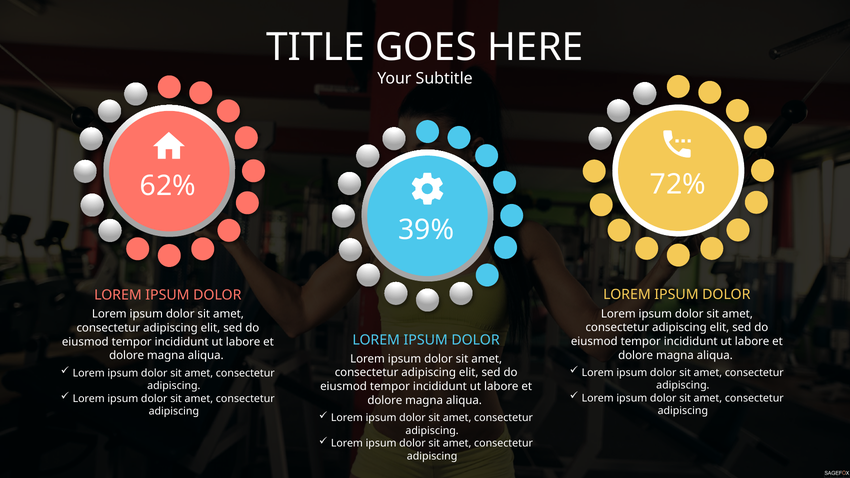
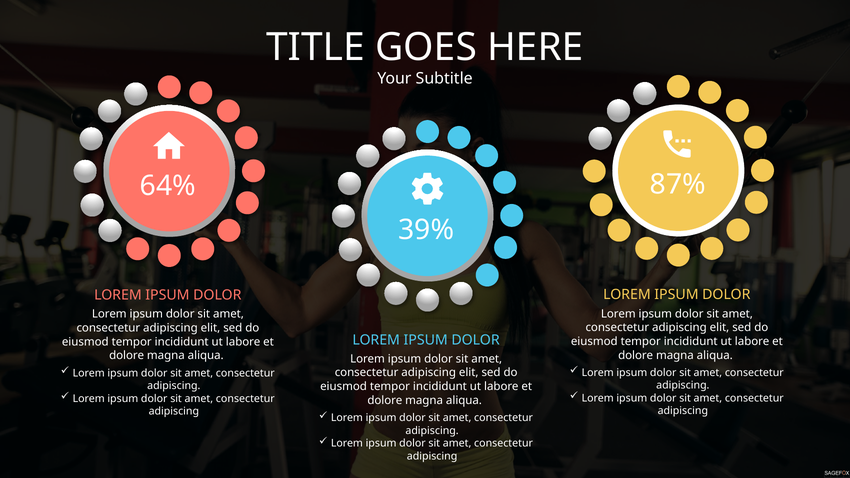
72%: 72% -> 87%
62%: 62% -> 64%
